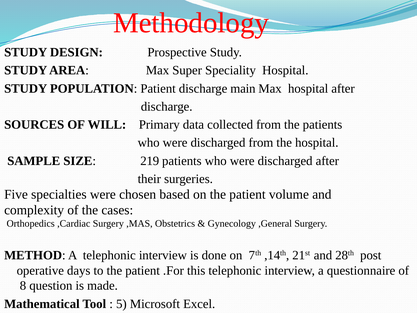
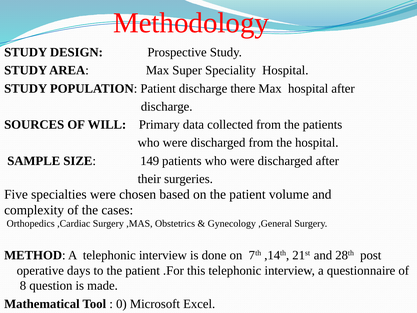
main: main -> there
219: 219 -> 149
5: 5 -> 0
